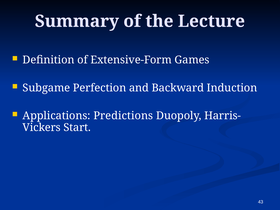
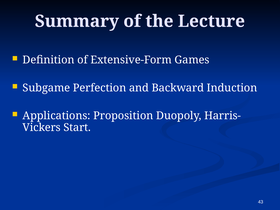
Predictions: Predictions -> Proposition
